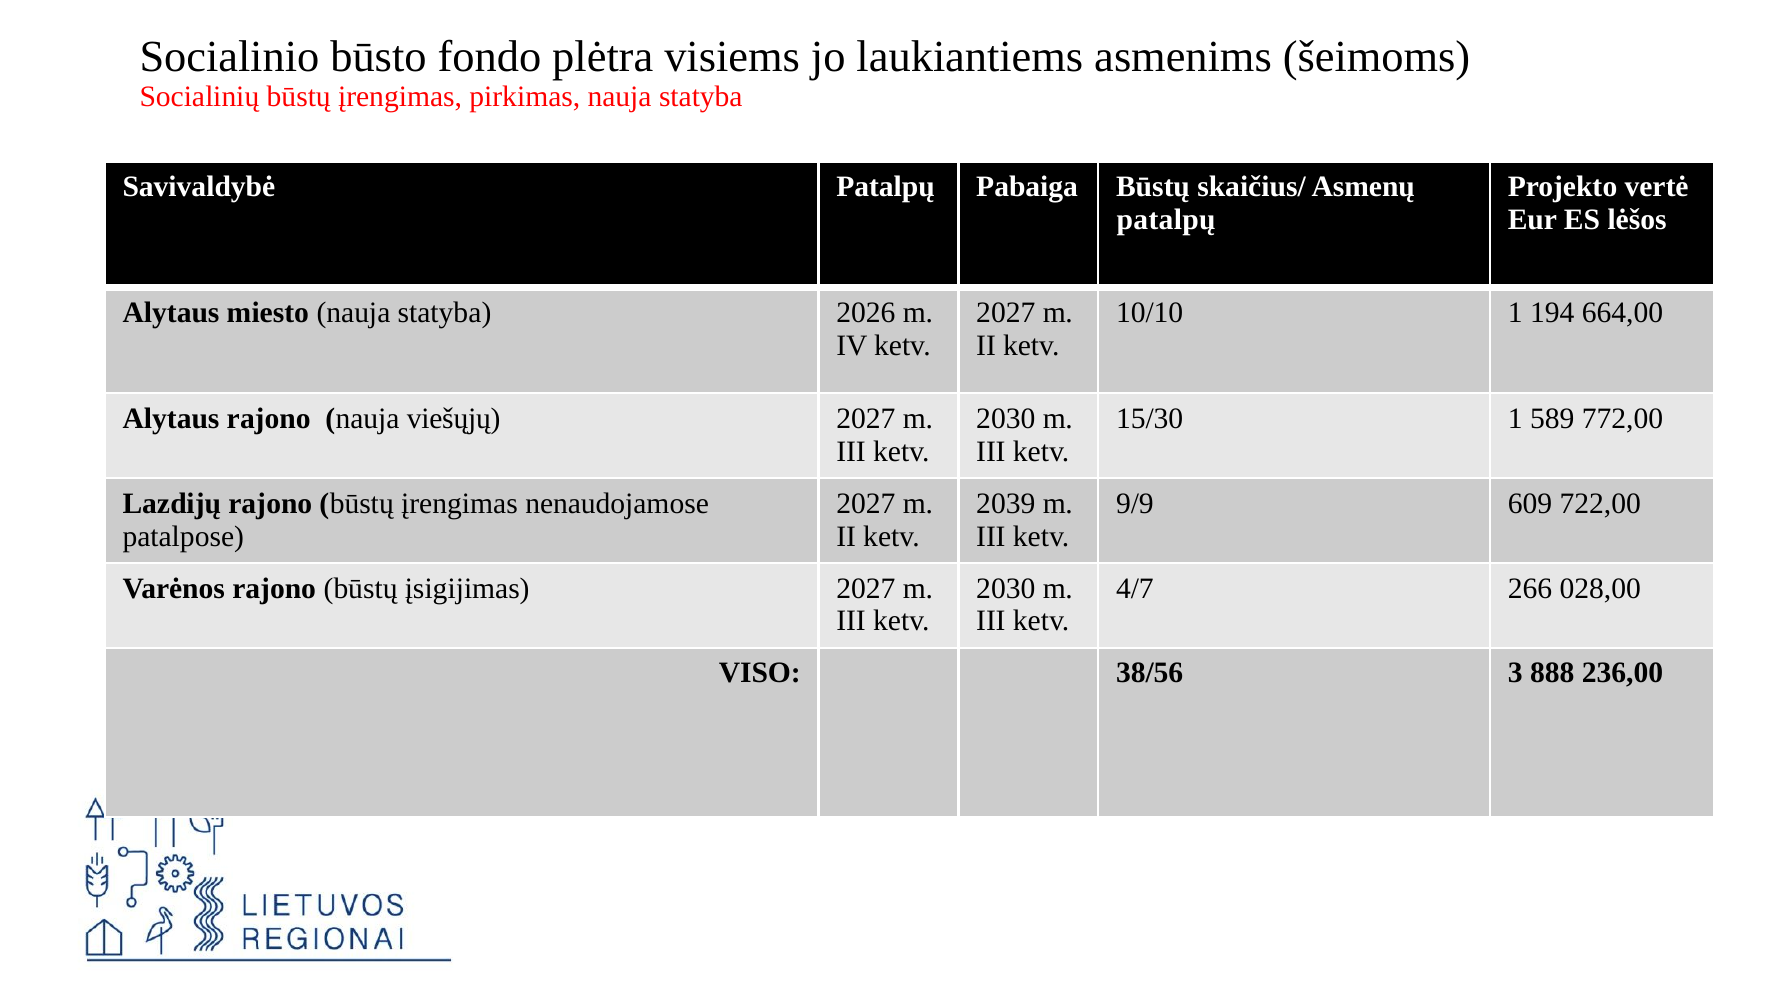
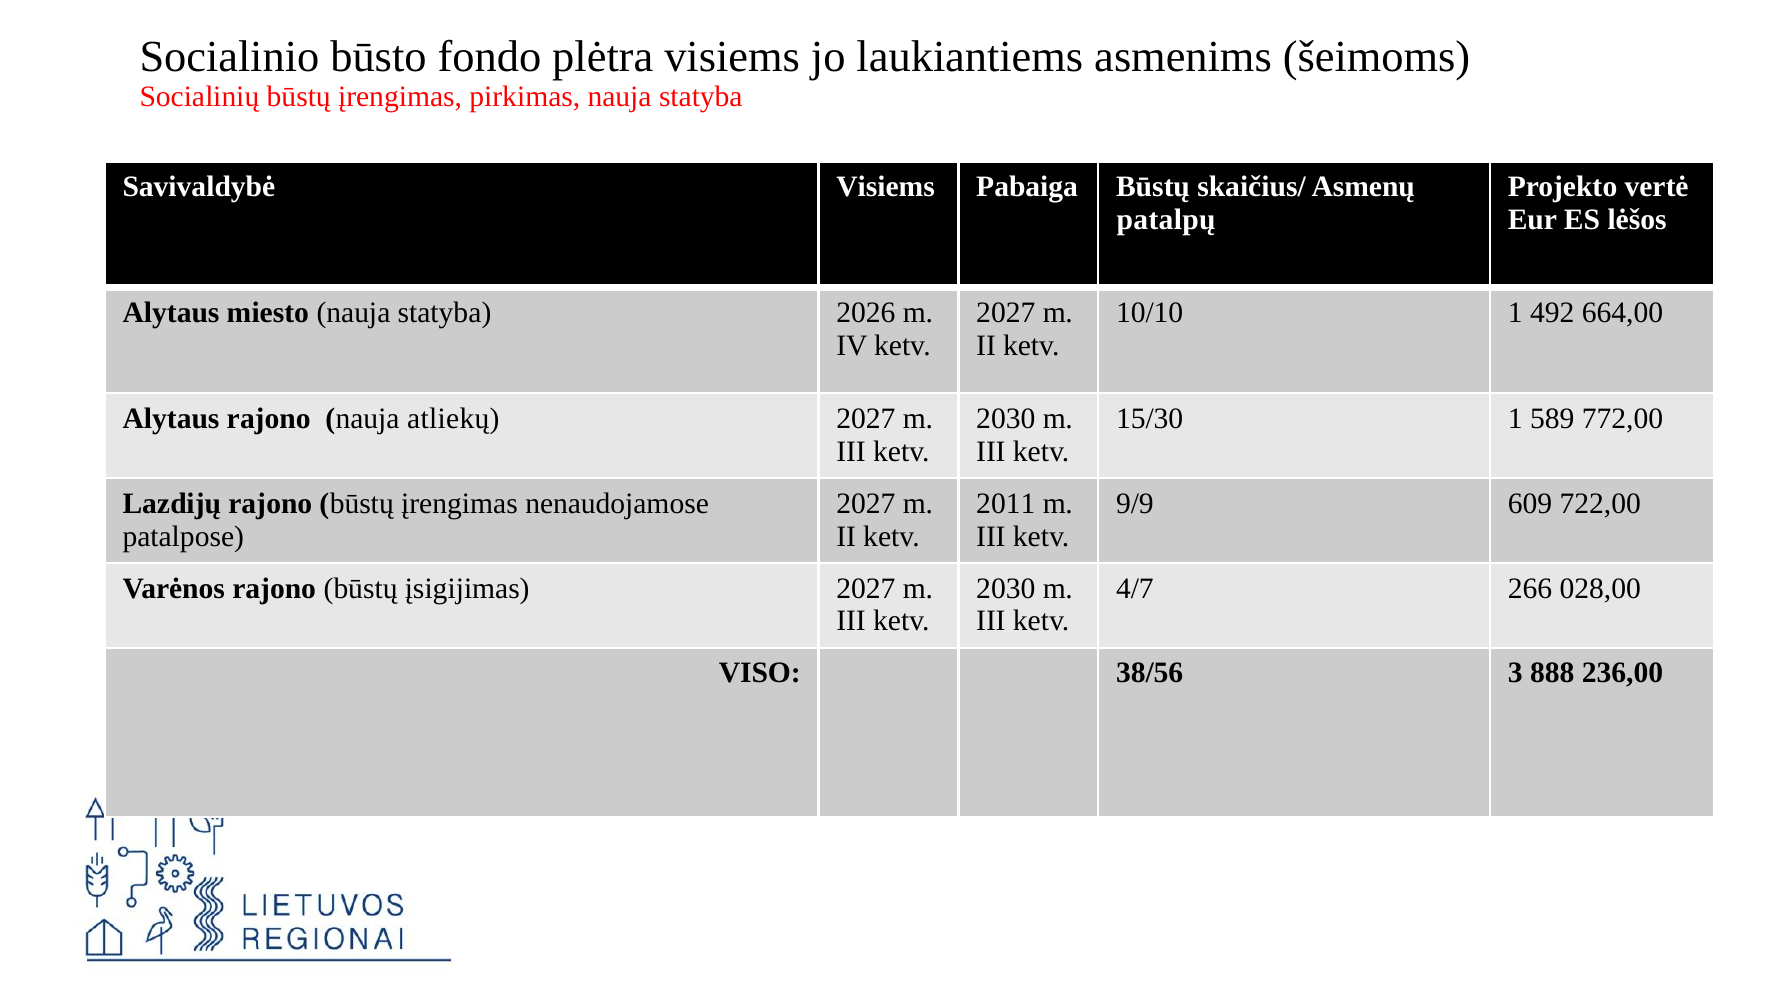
Savivaldybė Patalpų: Patalpų -> Visiems
194: 194 -> 492
viešųjų: viešųjų -> atliekų
2039: 2039 -> 2011
